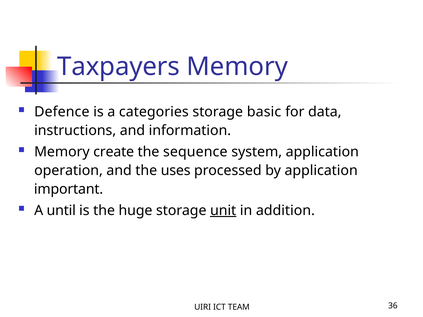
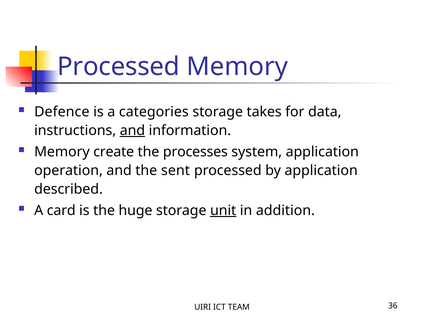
Taxpayers at (118, 67): Taxpayers -> Processed
basic: basic -> takes
and at (132, 131) underline: none -> present
sequence: sequence -> processes
uses: uses -> sent
important: important -> described
until: until -> card
